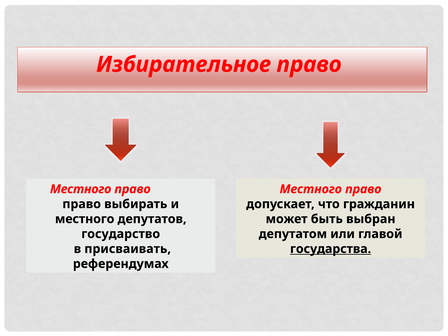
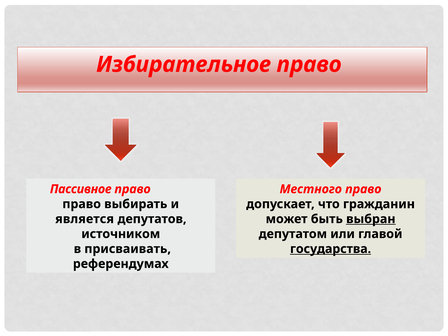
Местного at (81, 189): Местного -> Пассивное
местного at (85, 219): местного -> является
выбран underline: none -> present
государство: государство -> источником
